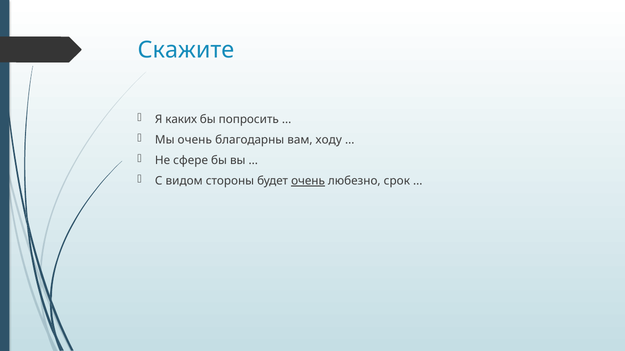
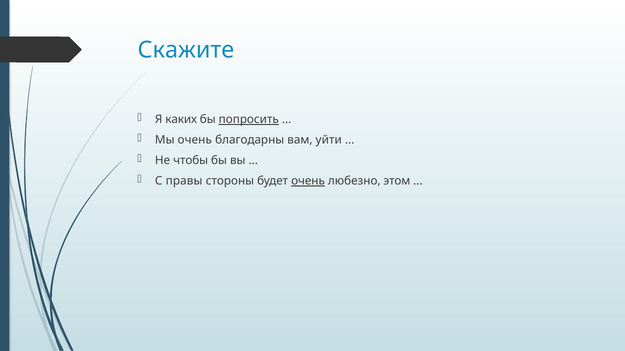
попросить underline: none -> present
ходу: ходу -> уйти
сфере: сфере -> чтобы
видом: видом -> правы
срок: срок -> этом
